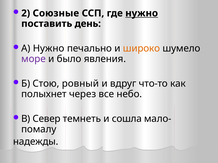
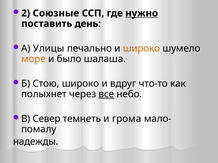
А Нужно: Нужно -> Улицы
море colour: purple -> orange
явления: явления -> шалаша
Стою ровный: ровный -> широко
все underline: none -> present
сошла: сошла -> грома
